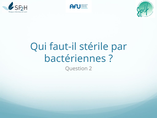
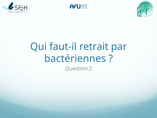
stérile: stérile -> retrait
